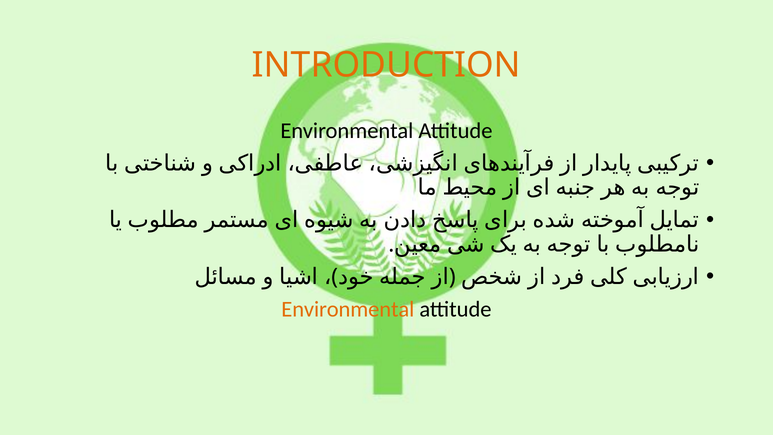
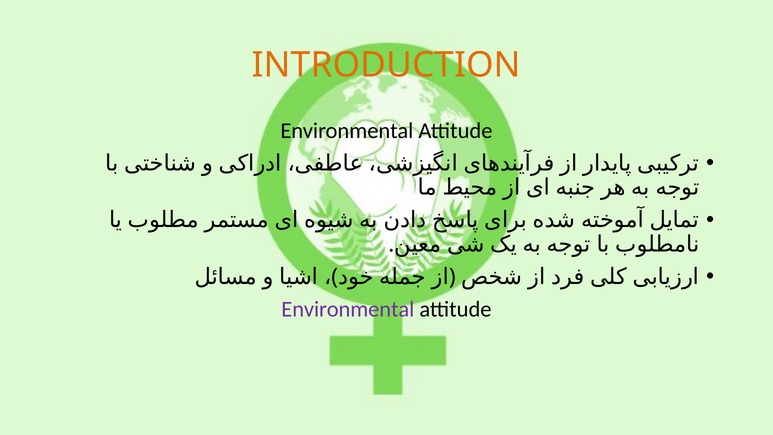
Environmental at (348, 309) colour: orange -> purple
